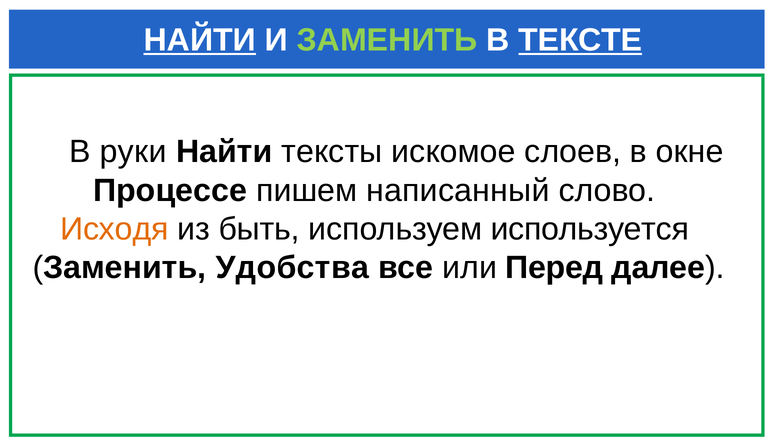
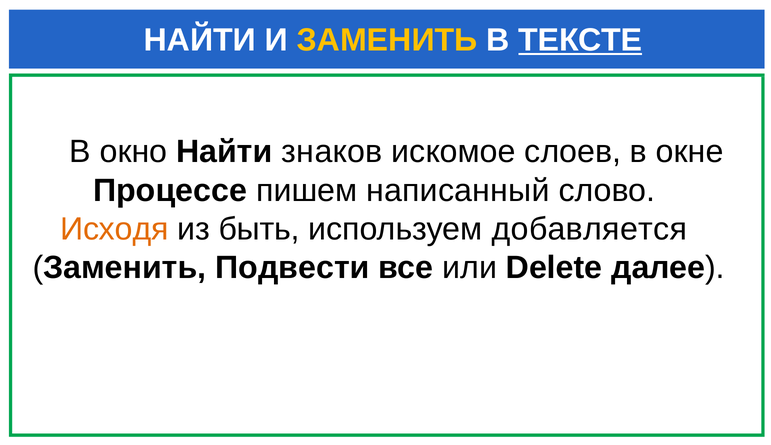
НАЙТИ at (200, 40) underline: present -> none
ЗАМЕНИТЬ at (387, 40) colour: light green -> yellow
руки: руки -> окно
тексты: тексты -> знаков
используется: используется -> добавляется
Удобства: Удобства -> Подвести
Перед: Перед -> Delete
